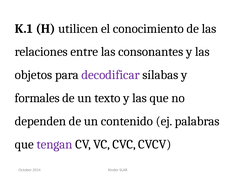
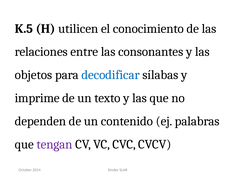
K.1: K.1 -> K.5
decodificar colour: purple -> blue
formales: formales -> imprime
